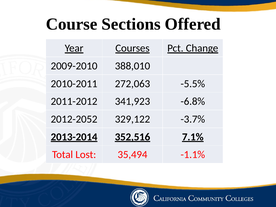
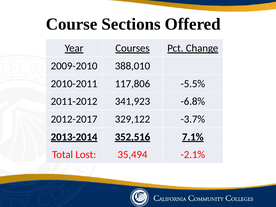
272,063: 272,063 -> 117,806
2012-2052: 2012-2052 -> 2012-2017
-1.1%: -1.1% -> -2.1%
